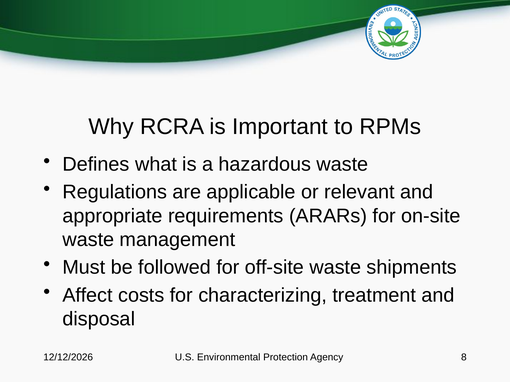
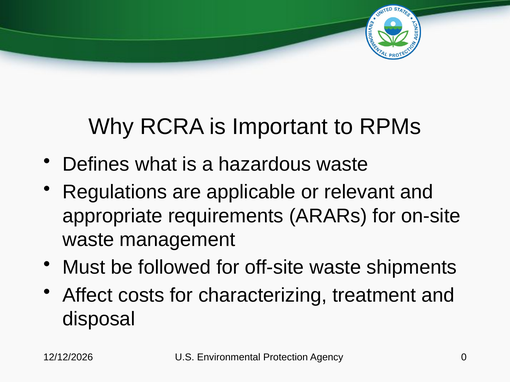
8: 8 -> 0
